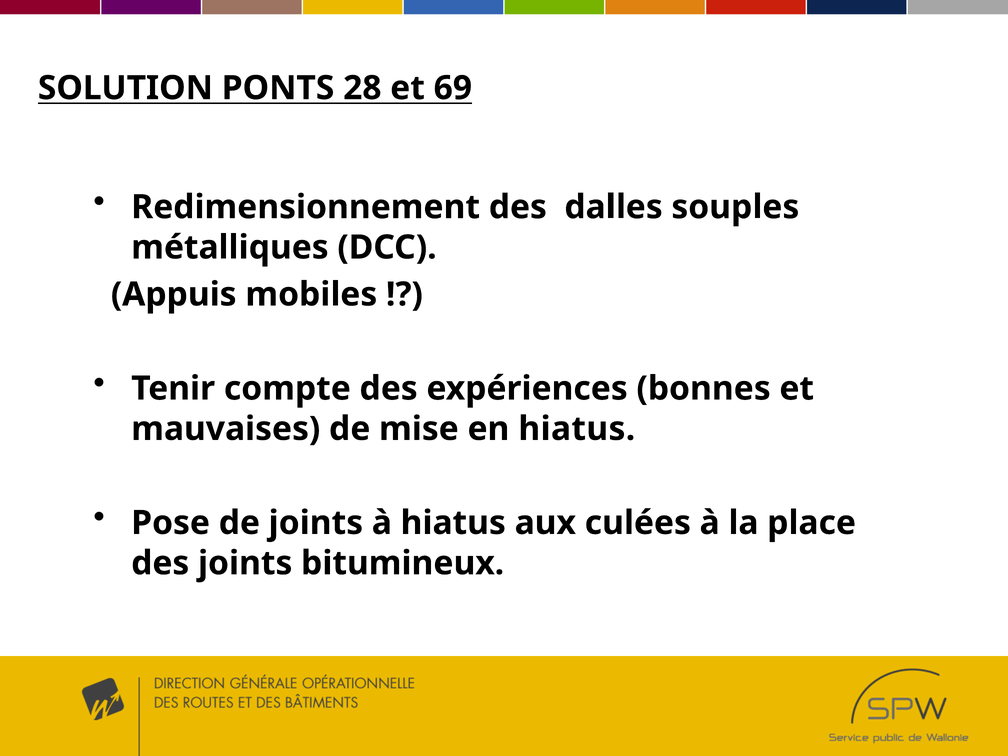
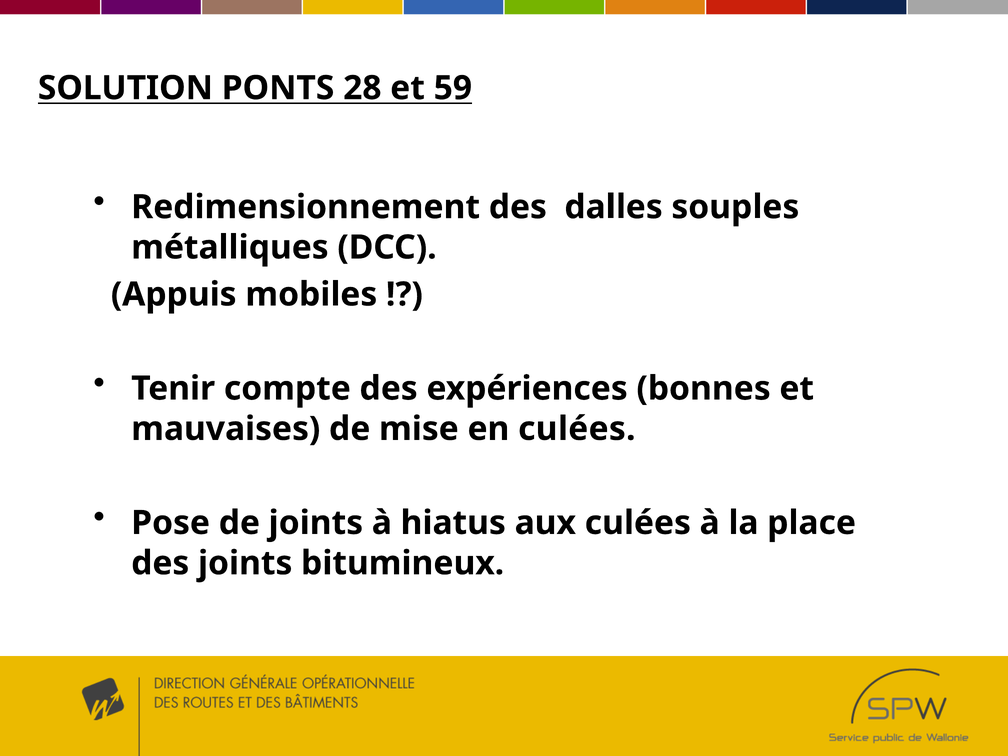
69: 69 -> 59
en hiatus: hiatus -> culées
